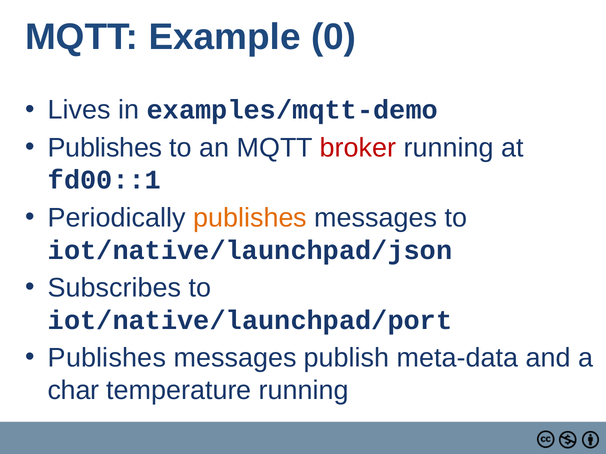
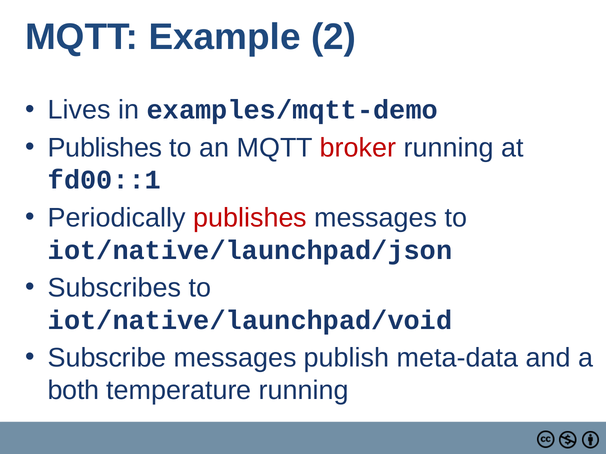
0: 0 -> 2
publishes at (250, 218) colour: orange -> red
iot/native/launchpad/port: iot/native/launchpad/port -> iot/native/launchpad/void
Publishes at (107, 358): Publishes -> Subscribe
char: char -> both
